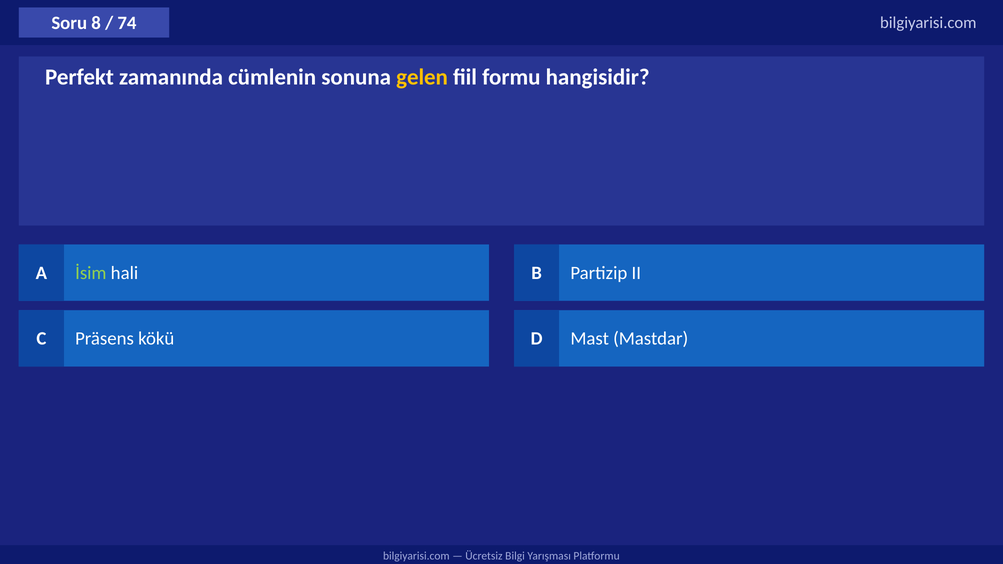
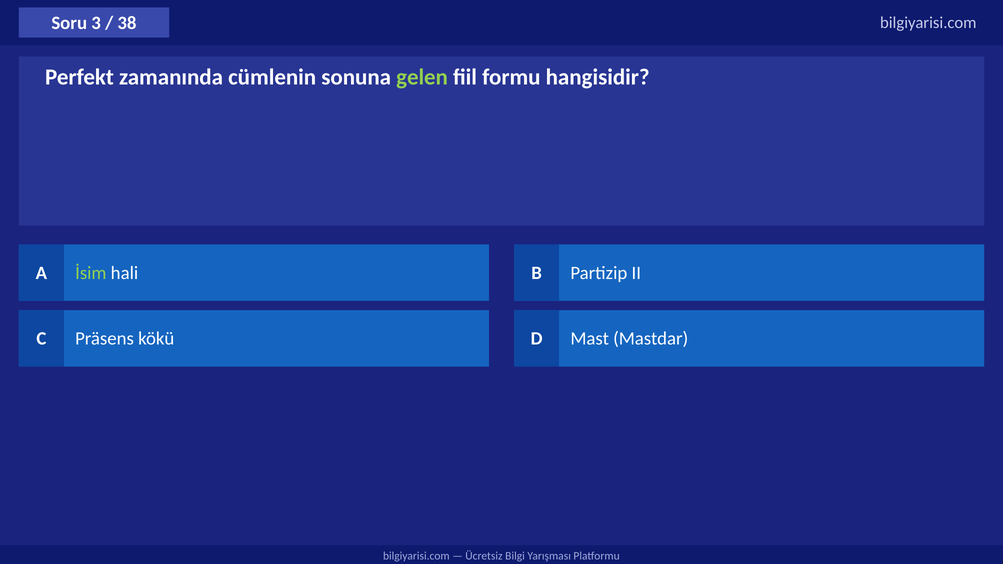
8: 8 -> 3
74: 74 -> 38
gelen colour: yellow -> light green
